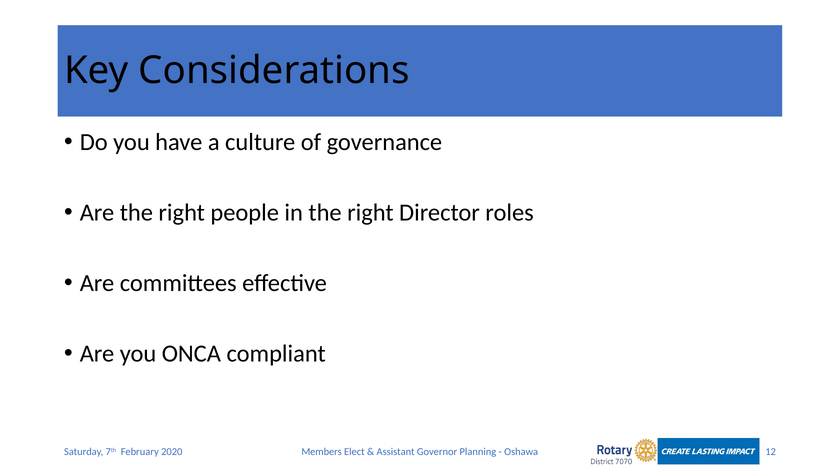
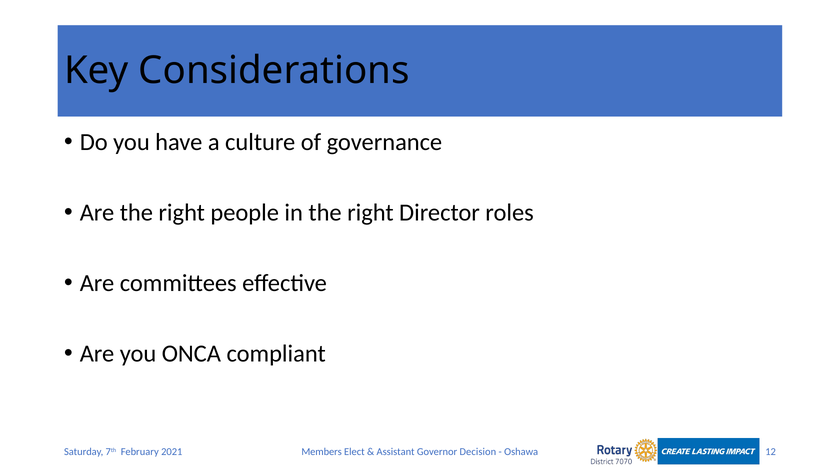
2020: 2020 -> 2021
Planning: Planning -> Decision
